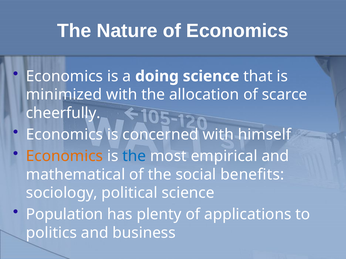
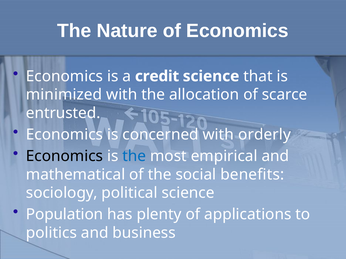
doing: doing -> credit
cheerfully: cheerfully -> entrusted
himself: himself -> orderly
Economics at (65, 156) colour: orange -> black
